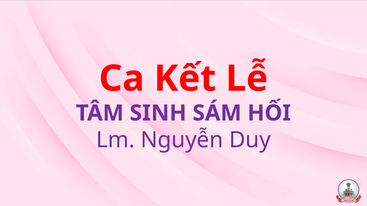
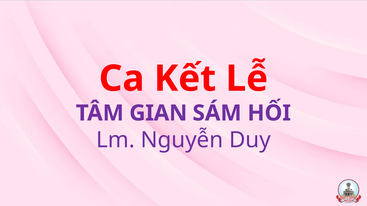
SINH: SINH -> GIAN
